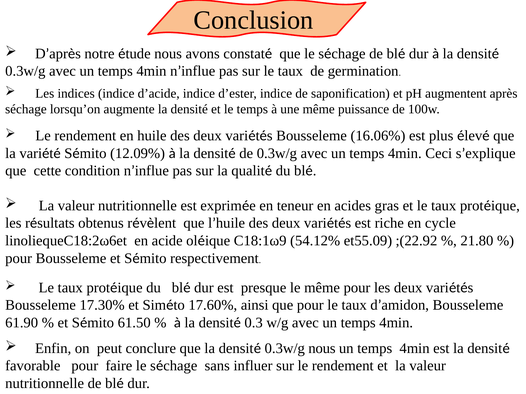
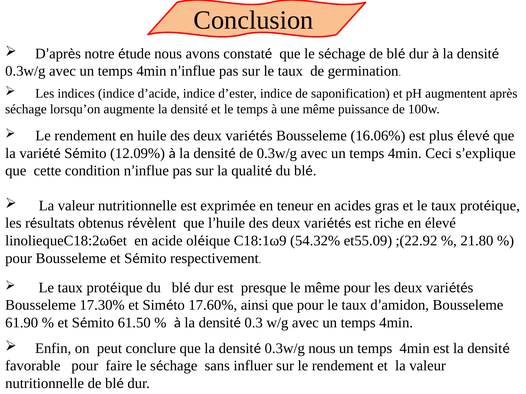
en cycle: cycle -> élevé
54.12%: 54.12% -> 54.32%
